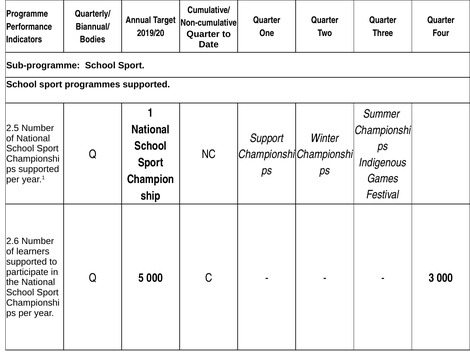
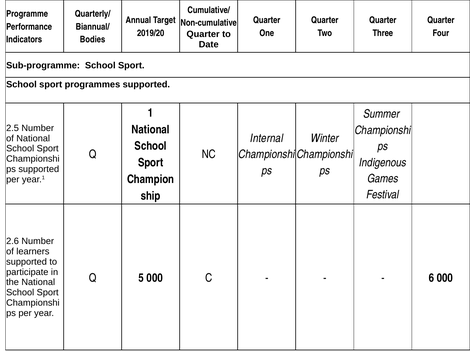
Support: Support -> Internal
3: 3 -> 6
